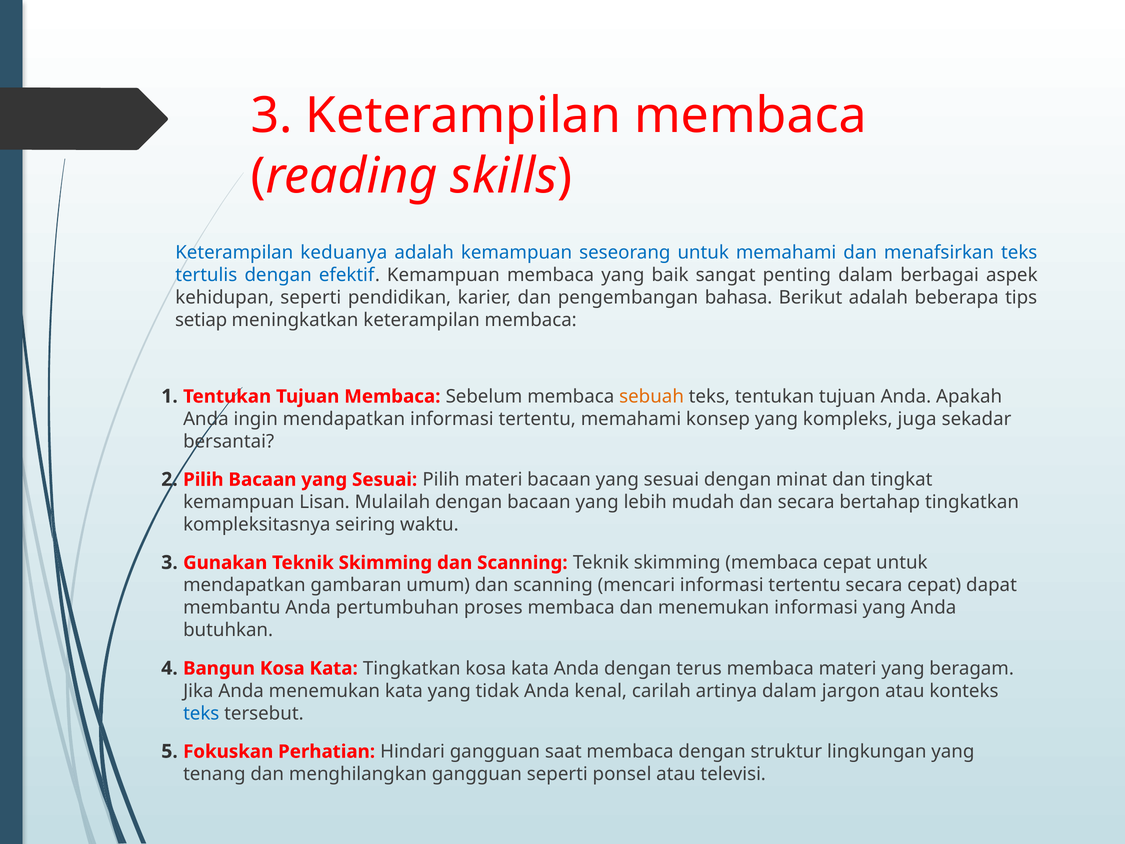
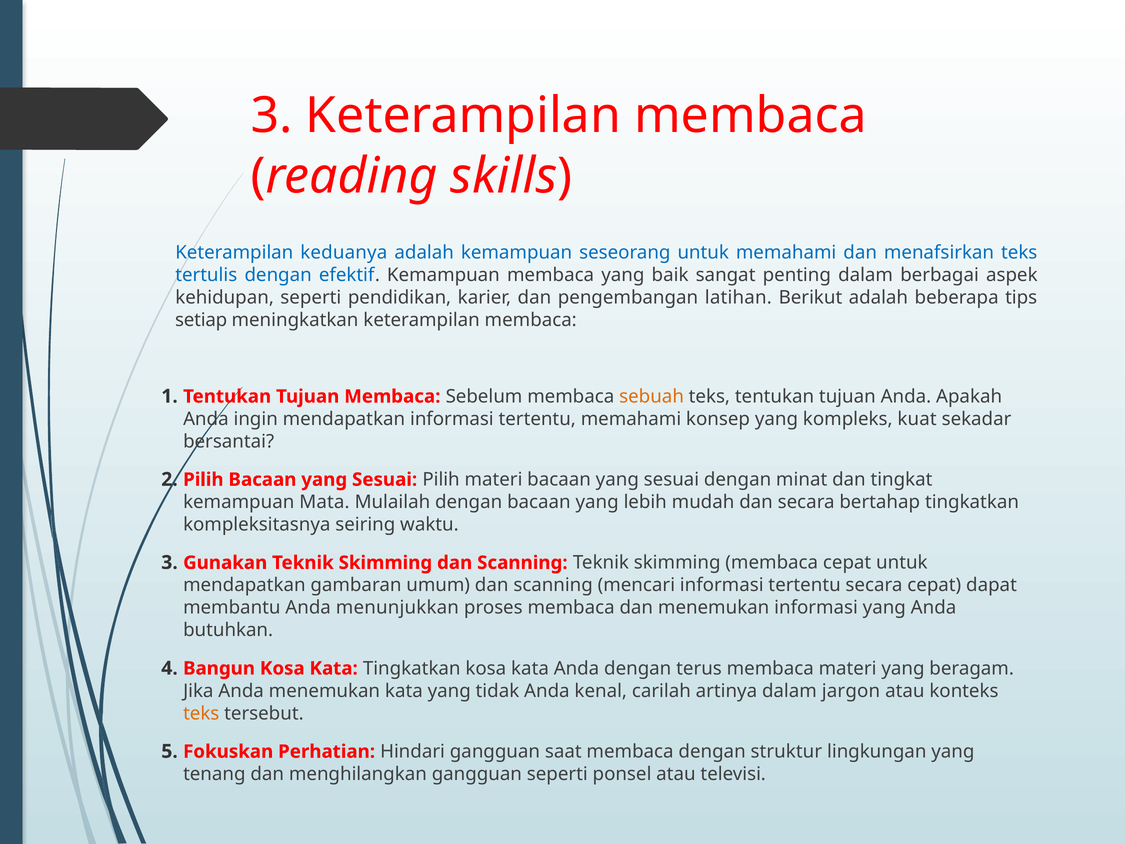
bahasa: bahasa -> latihan
juga: juga -> kuat
Lisan: Lisan -> Mata
pertumbuhan: pertumbuhan -> menunjukkan
teks at (201, 713) colour: blue -> orange
